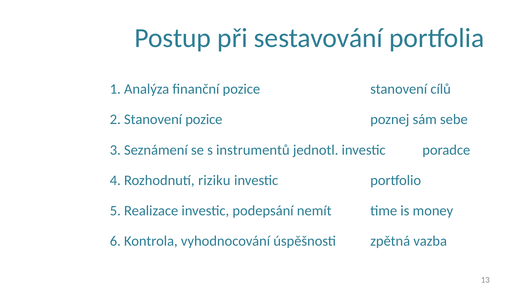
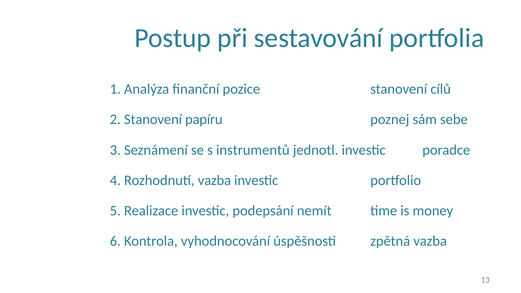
Stanovení pozice: pozice -> papíru
Rozhodnutí riziku: riziku -> vazba
